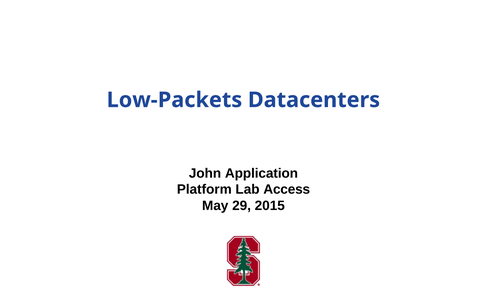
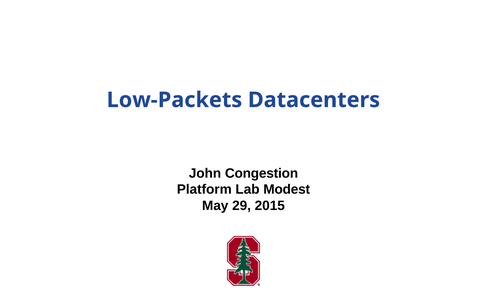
Application: Application -> Congestion
Access: Access -> Modest
